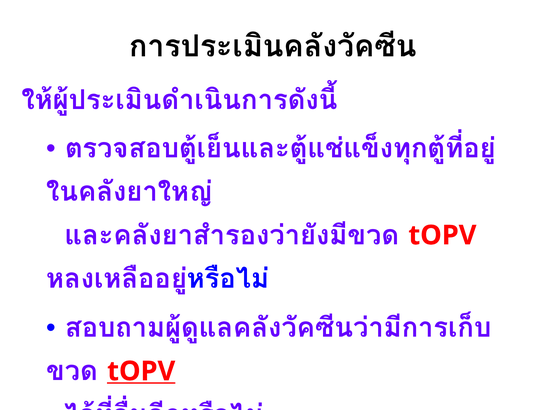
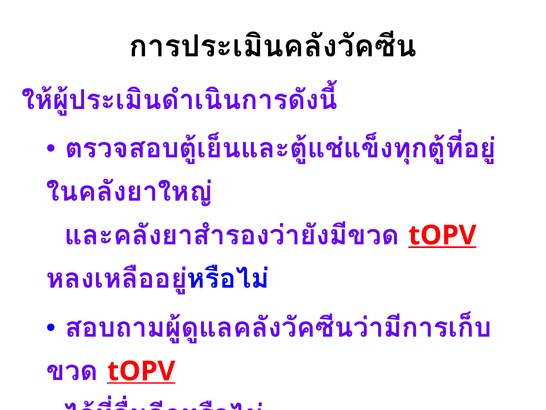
tOPV at (442, 235) underline: none -> present
